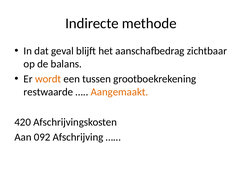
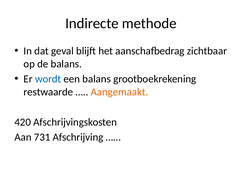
wordt colour: orange -> blue
een tussen: tussen -> balans
092: 092 -> 731
